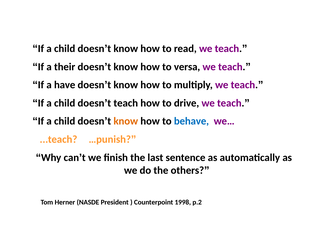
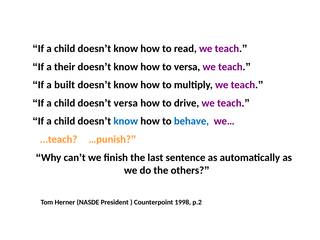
have: have -> built
doesn’t teach: teach -> versa
know at (126, 121) colour: orange -> blue
